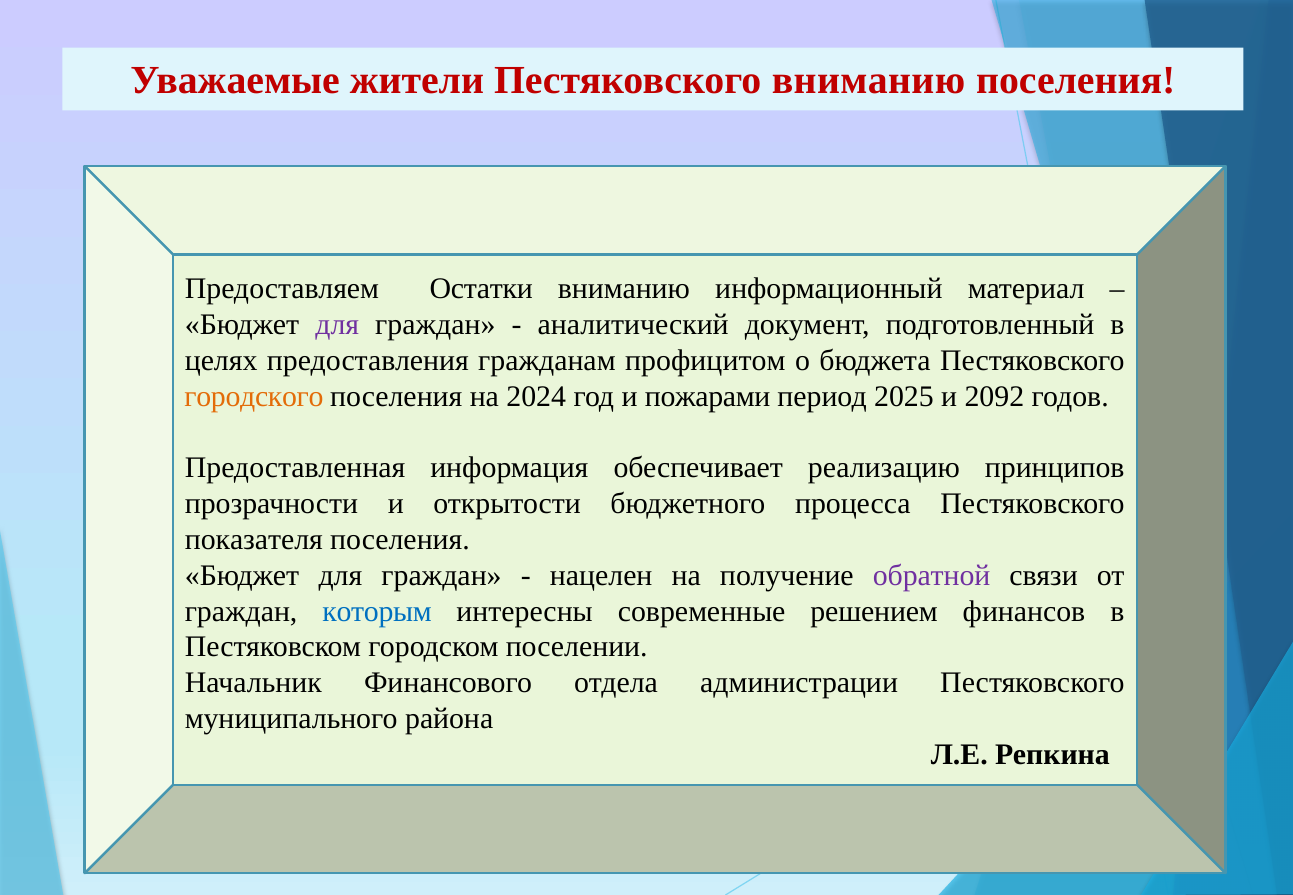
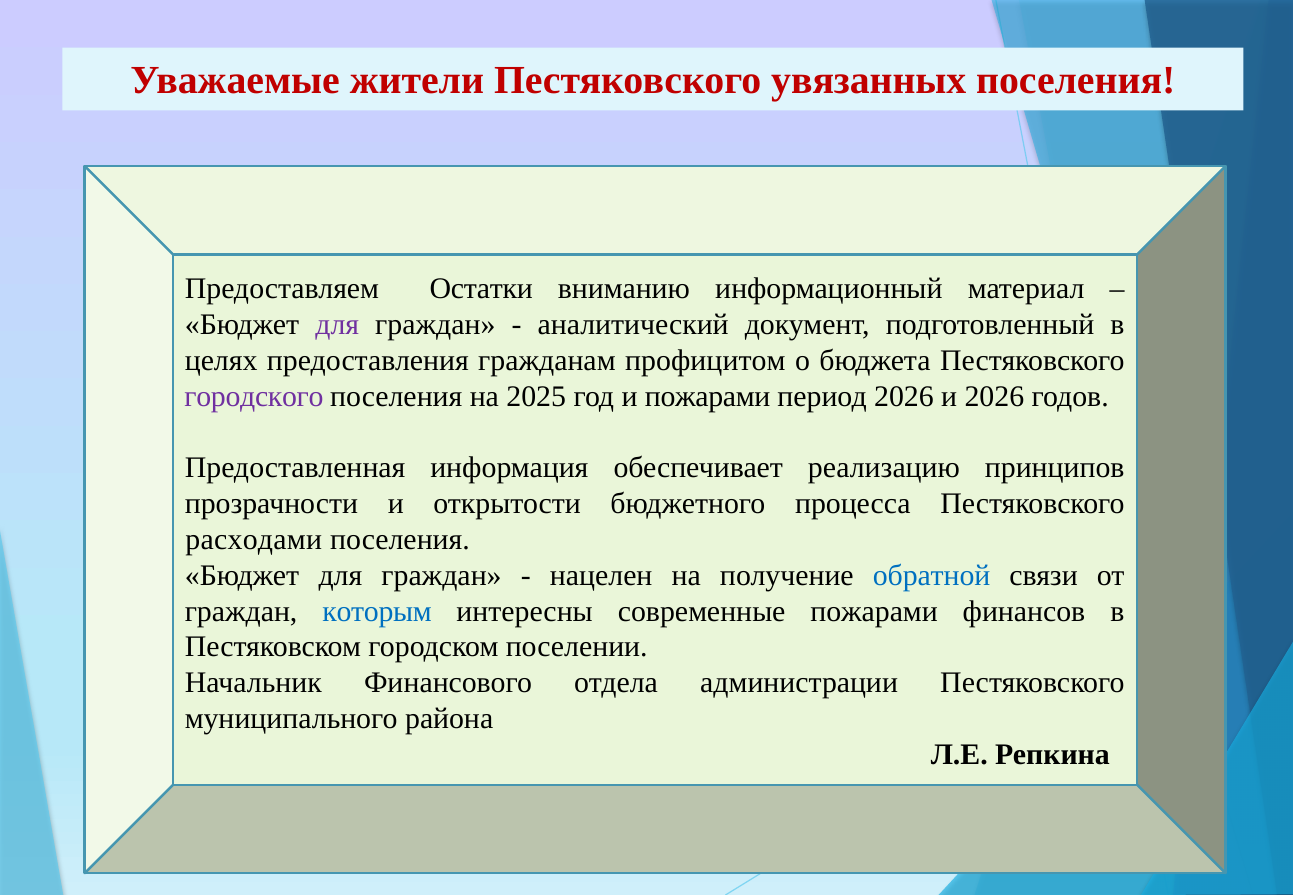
Пестяковского вниманию: вниманию -> увязанных
городского colour: orange -> purple
2024: 2024 -> 2025
период 2025: 2025 -> 2026
и 2092: 2092 -> 2026
показателя: показателя -> расходами
обратной colour: purple -> blue
современные решением: решением -> пожарами
